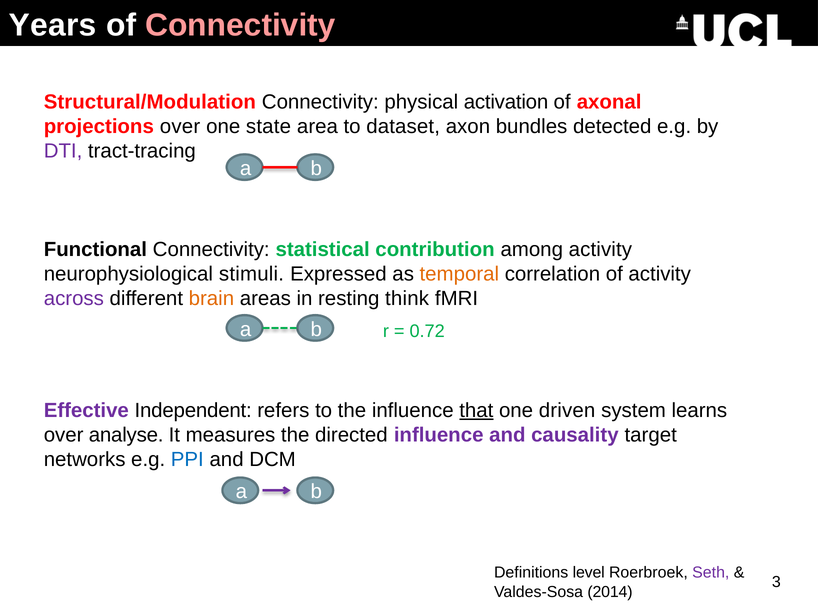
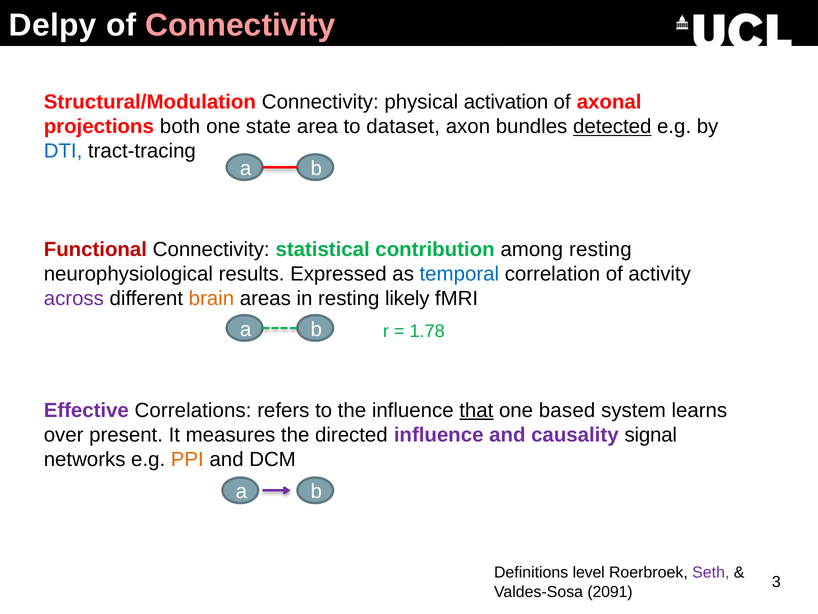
Years: Years -> Delpy
projections over: over -> both
detected underline: none -> present
DTI colour: purple -> blue
Functional colour: black -> red
among activity: activity -> resting
stimuli: stimuli -> results
temporal colour: orange -> blue
think: think -> likely
0.72: 0.72 -> 1.78
Independent: Independent -> Correlations
driven: driven -> based
analyse: analyse -> present
target: target -> signal
PPI colour: blue -> orange
2014: 2014 -> 2091
